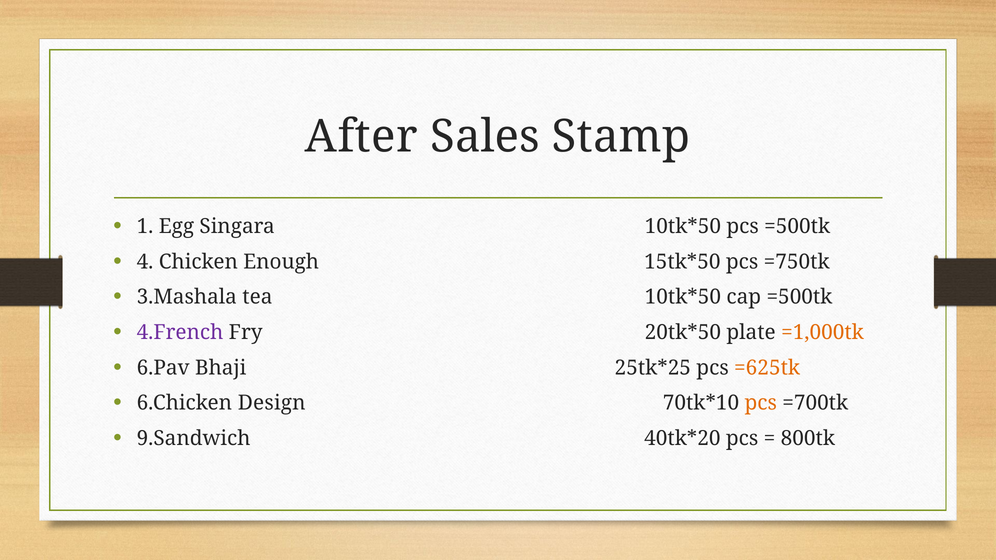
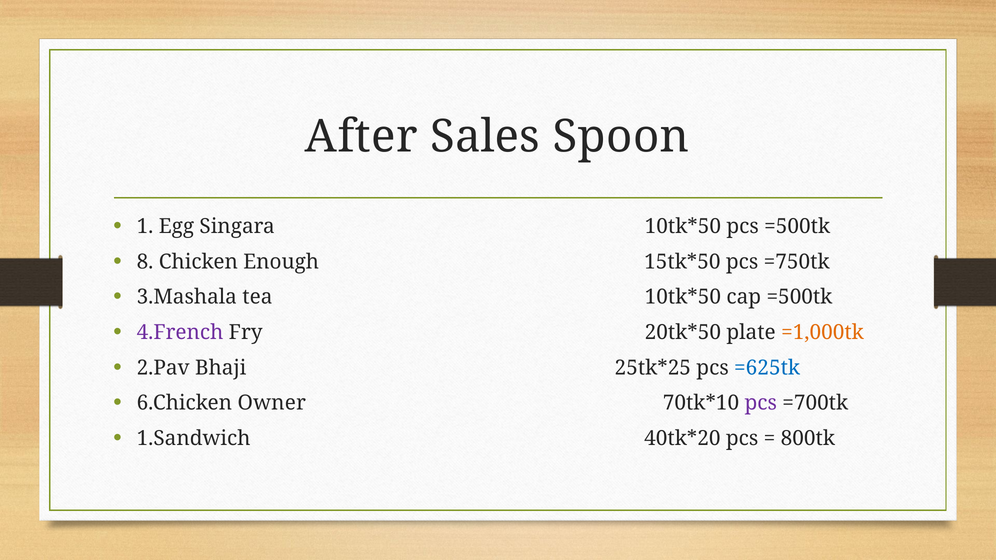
Stamp: Stamp -> Spoon
4: 4 -> 8
6.Pav: 6.Pav -> 2.Pav
=625tk colour: orange -> blue
Design: Design -> Owner
pcs at (761, 403) colour: orange -> purple
9.Sandwich: 9.Sandwich -> 1.Sandwich
